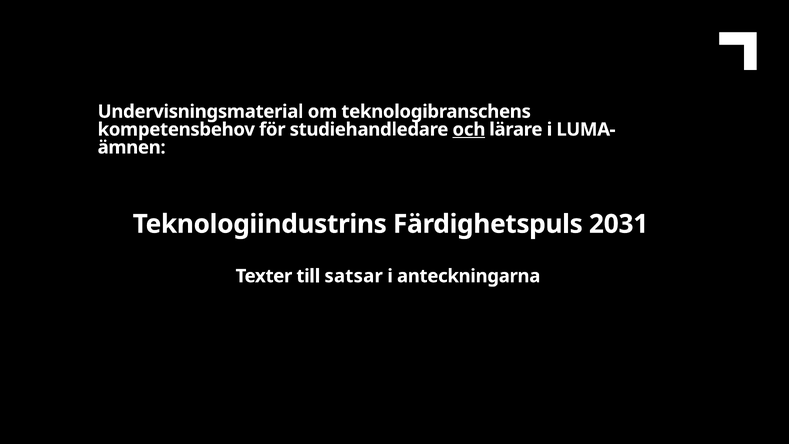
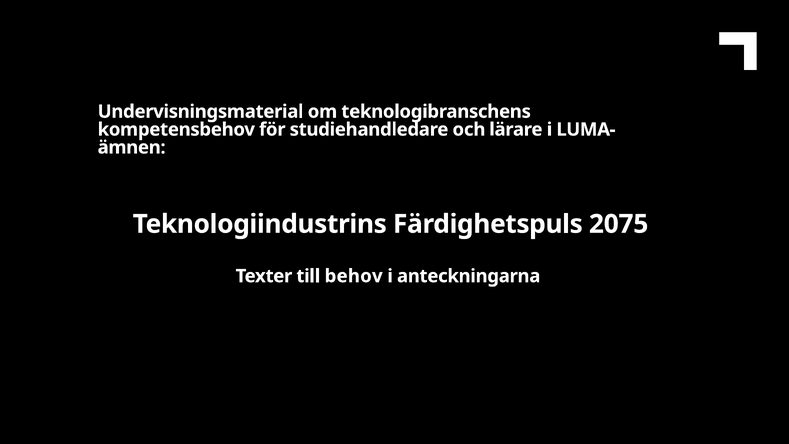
och underline: present -> none
2031: 2031 -> 2075
satsar: satsar -> behov
